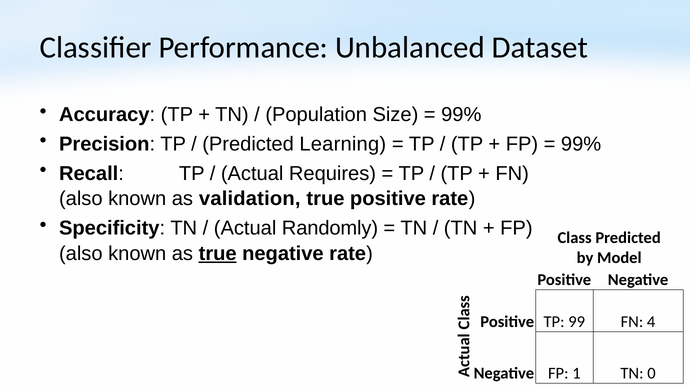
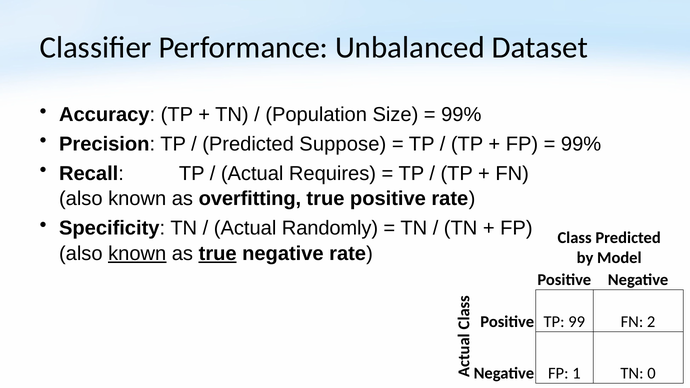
Learning: Learning -> Suppose
validation: validation -> overfitting
known at (137, 254) underline: none -> present
4: 4 -> 2
